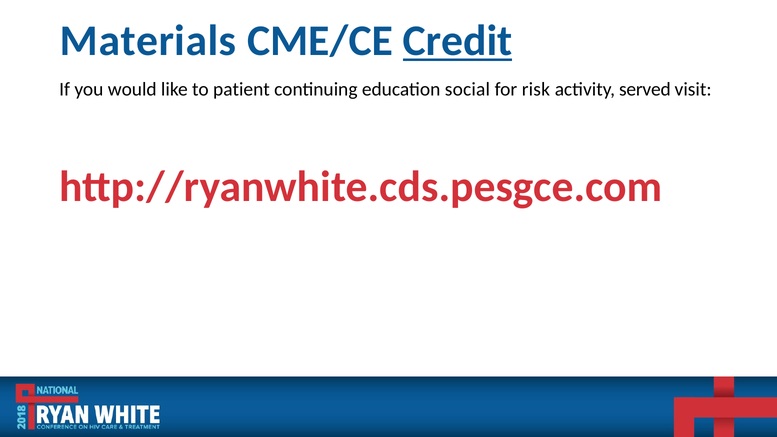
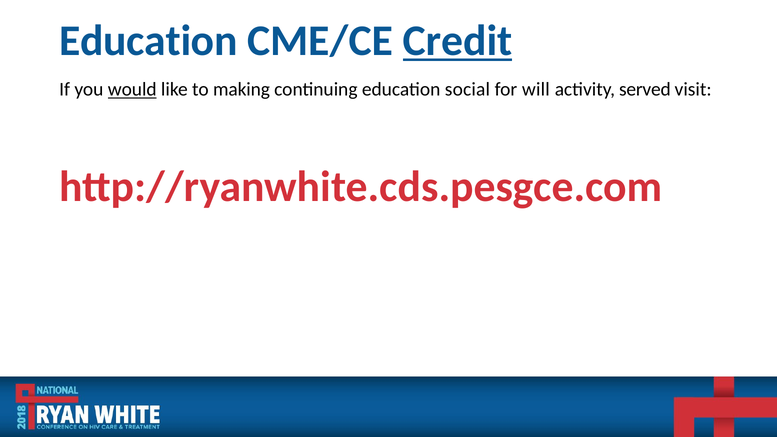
Materials at (148, 41): Materials -> Education
would underline: none -> present
patient: patient -> making
risk: risk -> will
